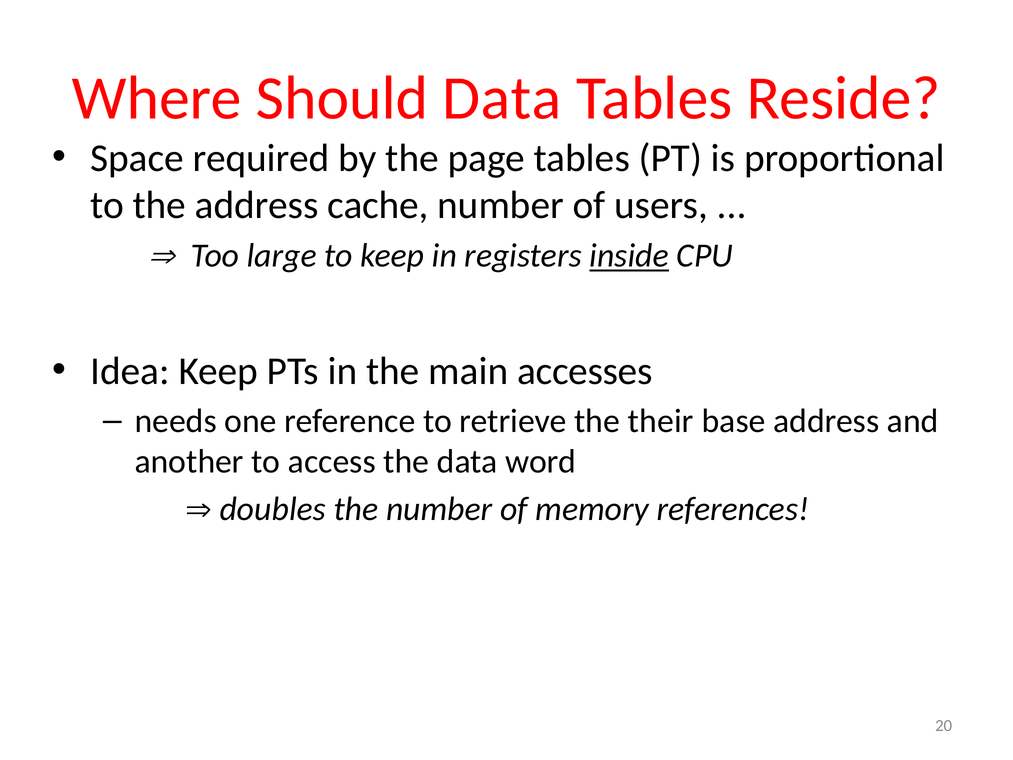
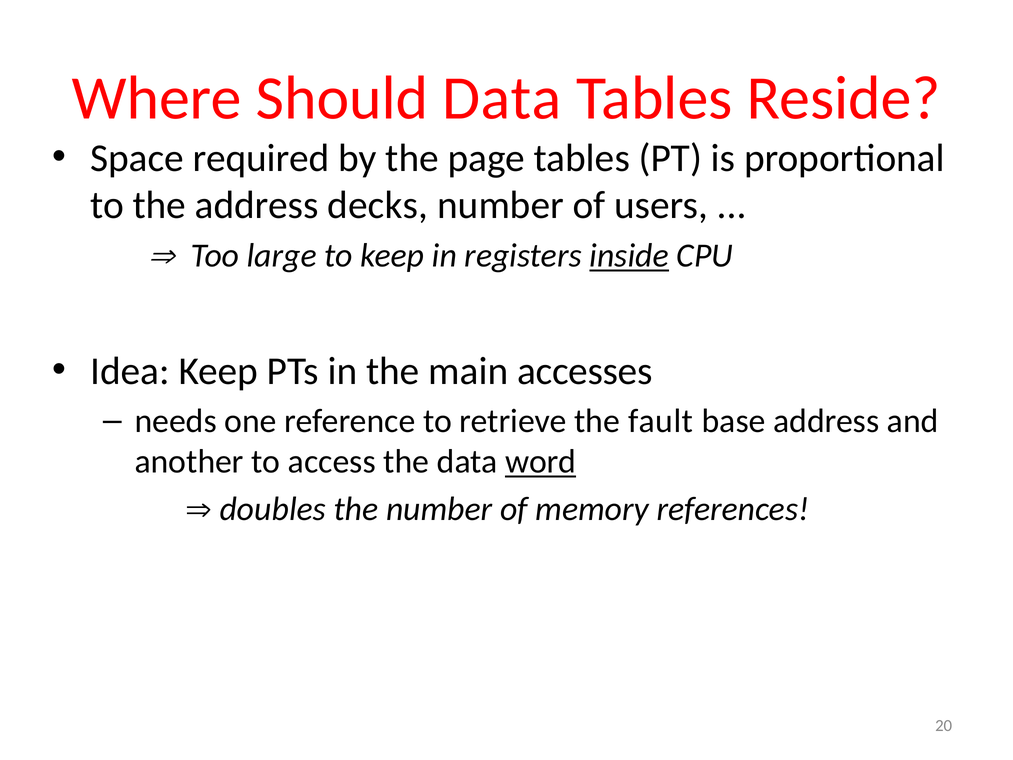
cache: cache -> decks
their: their -> fault
word underline: none -> present
